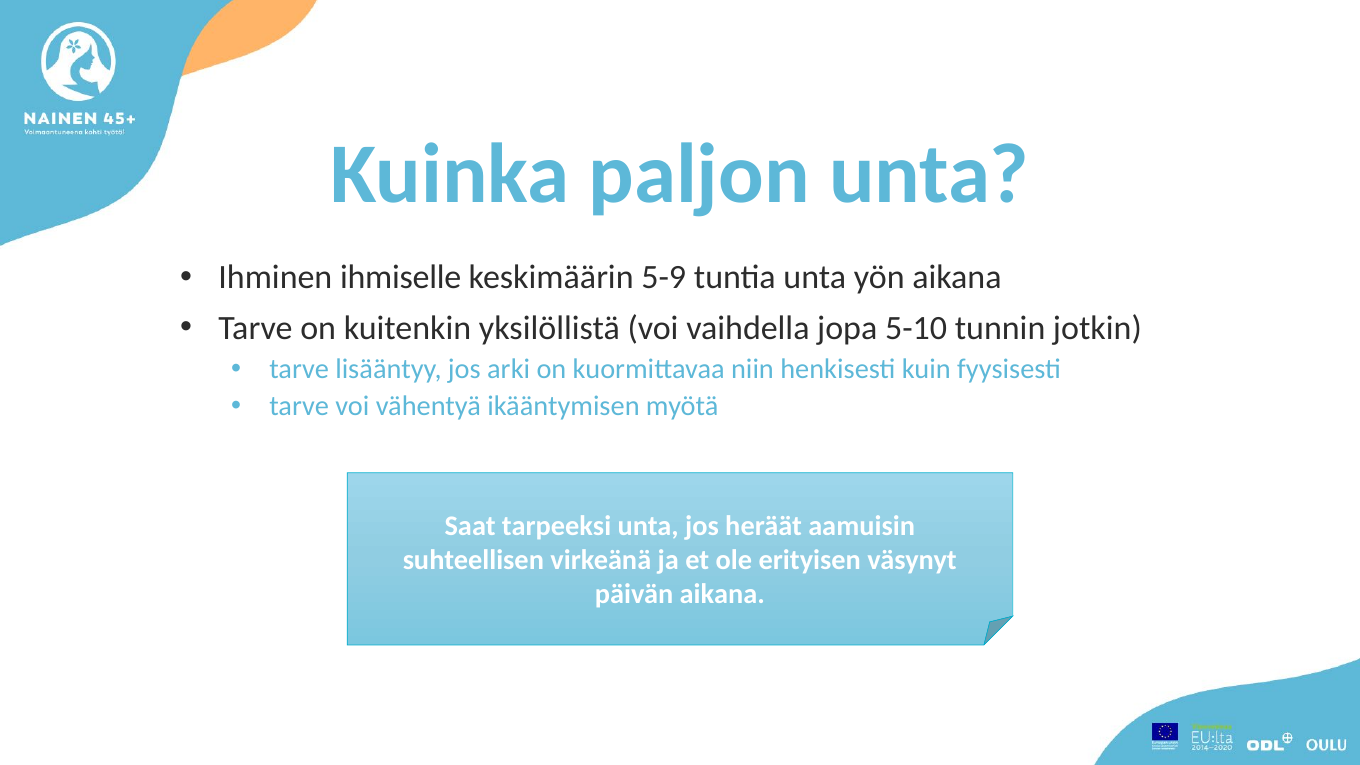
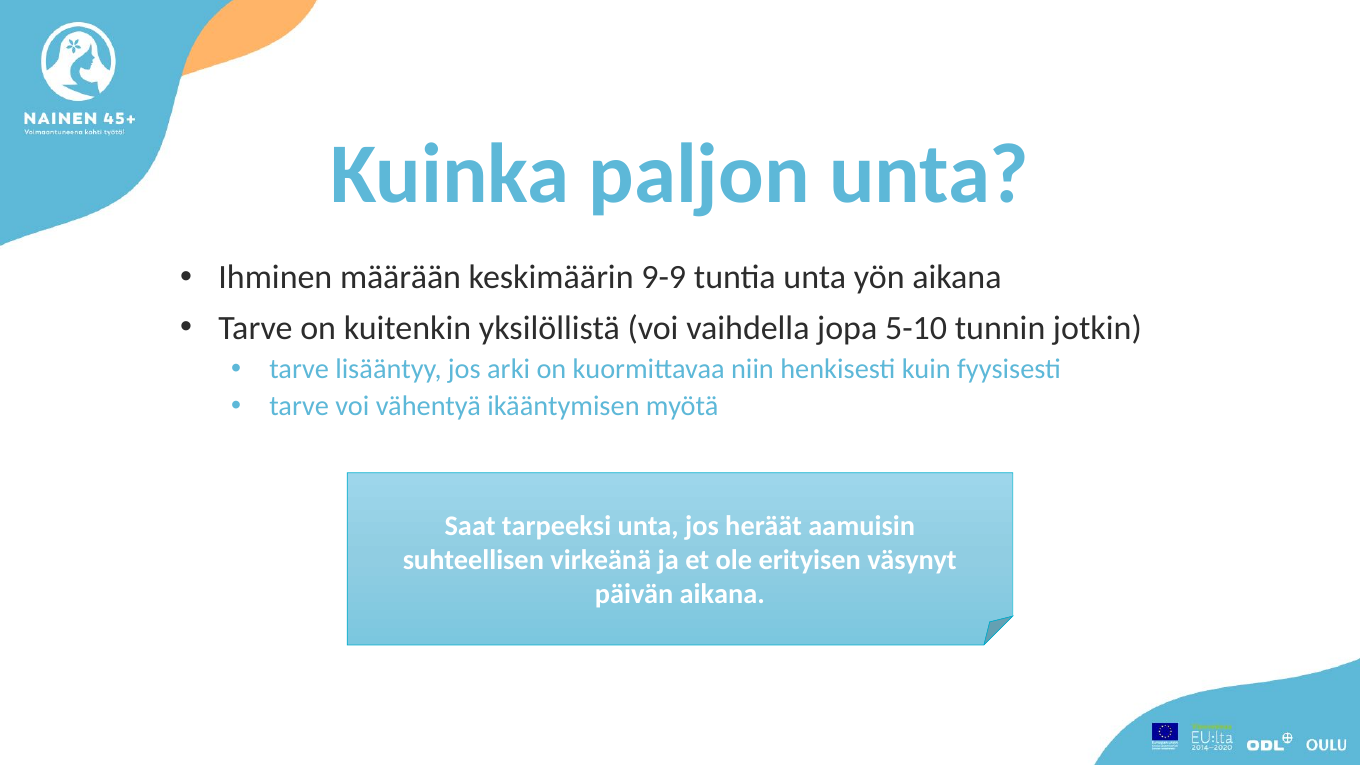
ihmiselle: ihmiselle -> määrään
5-9: 5-9 -> 9-9
